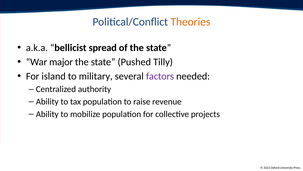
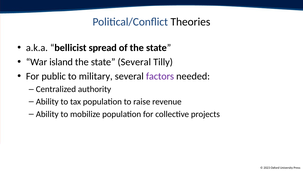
Theories colour: orange -> black
major: major -> island
state Pushed: Pushed -> Several
island: island -> public
